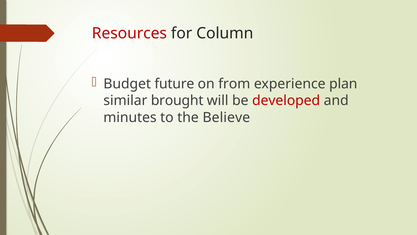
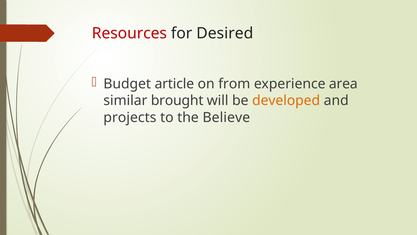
Column: Column -> Desired
future: future -> article
plan: plan -> area
developed colour: red -> orange
minutes: minutes -> projects
